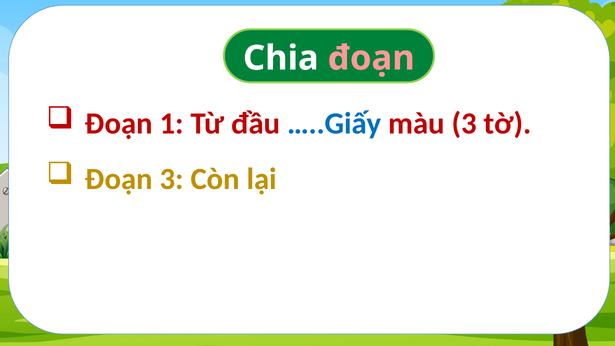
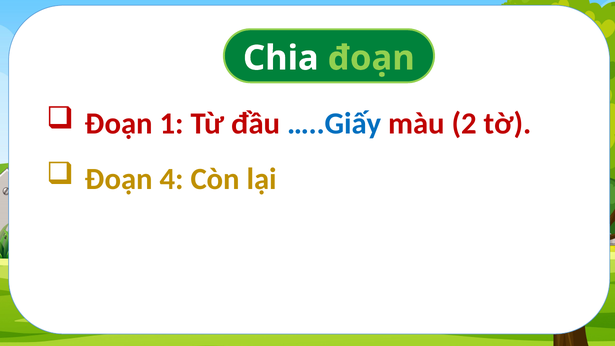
đoạn at (371, 58) colour: pink -> light green
màu 3: 3 -> 2
Đoạn 3: 3 -> 4
